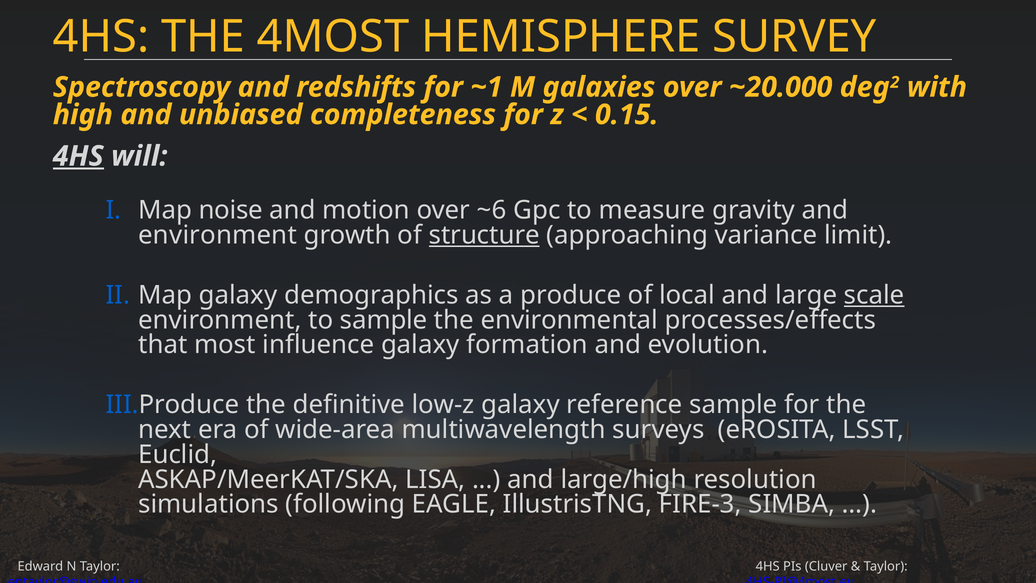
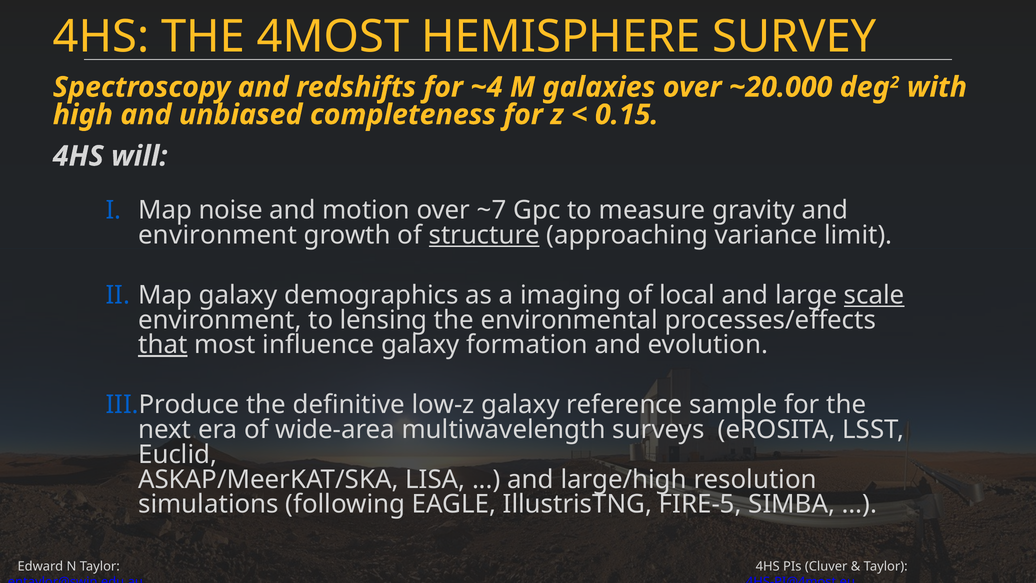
~1: ~1 -> ~4
4HS at (78, 156) underline: present -> none
~6: ~6 -> ~7
produce: produce -> imaging
to sample: sample -> lensing
that underline: none -> present
FIRE-3: FIRE-3 -> FIRE-5
